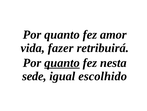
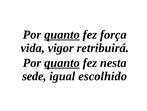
quanto at (62, 34) underline: none -> present
amor: amor -> força
fazer: fazer -> vigor
